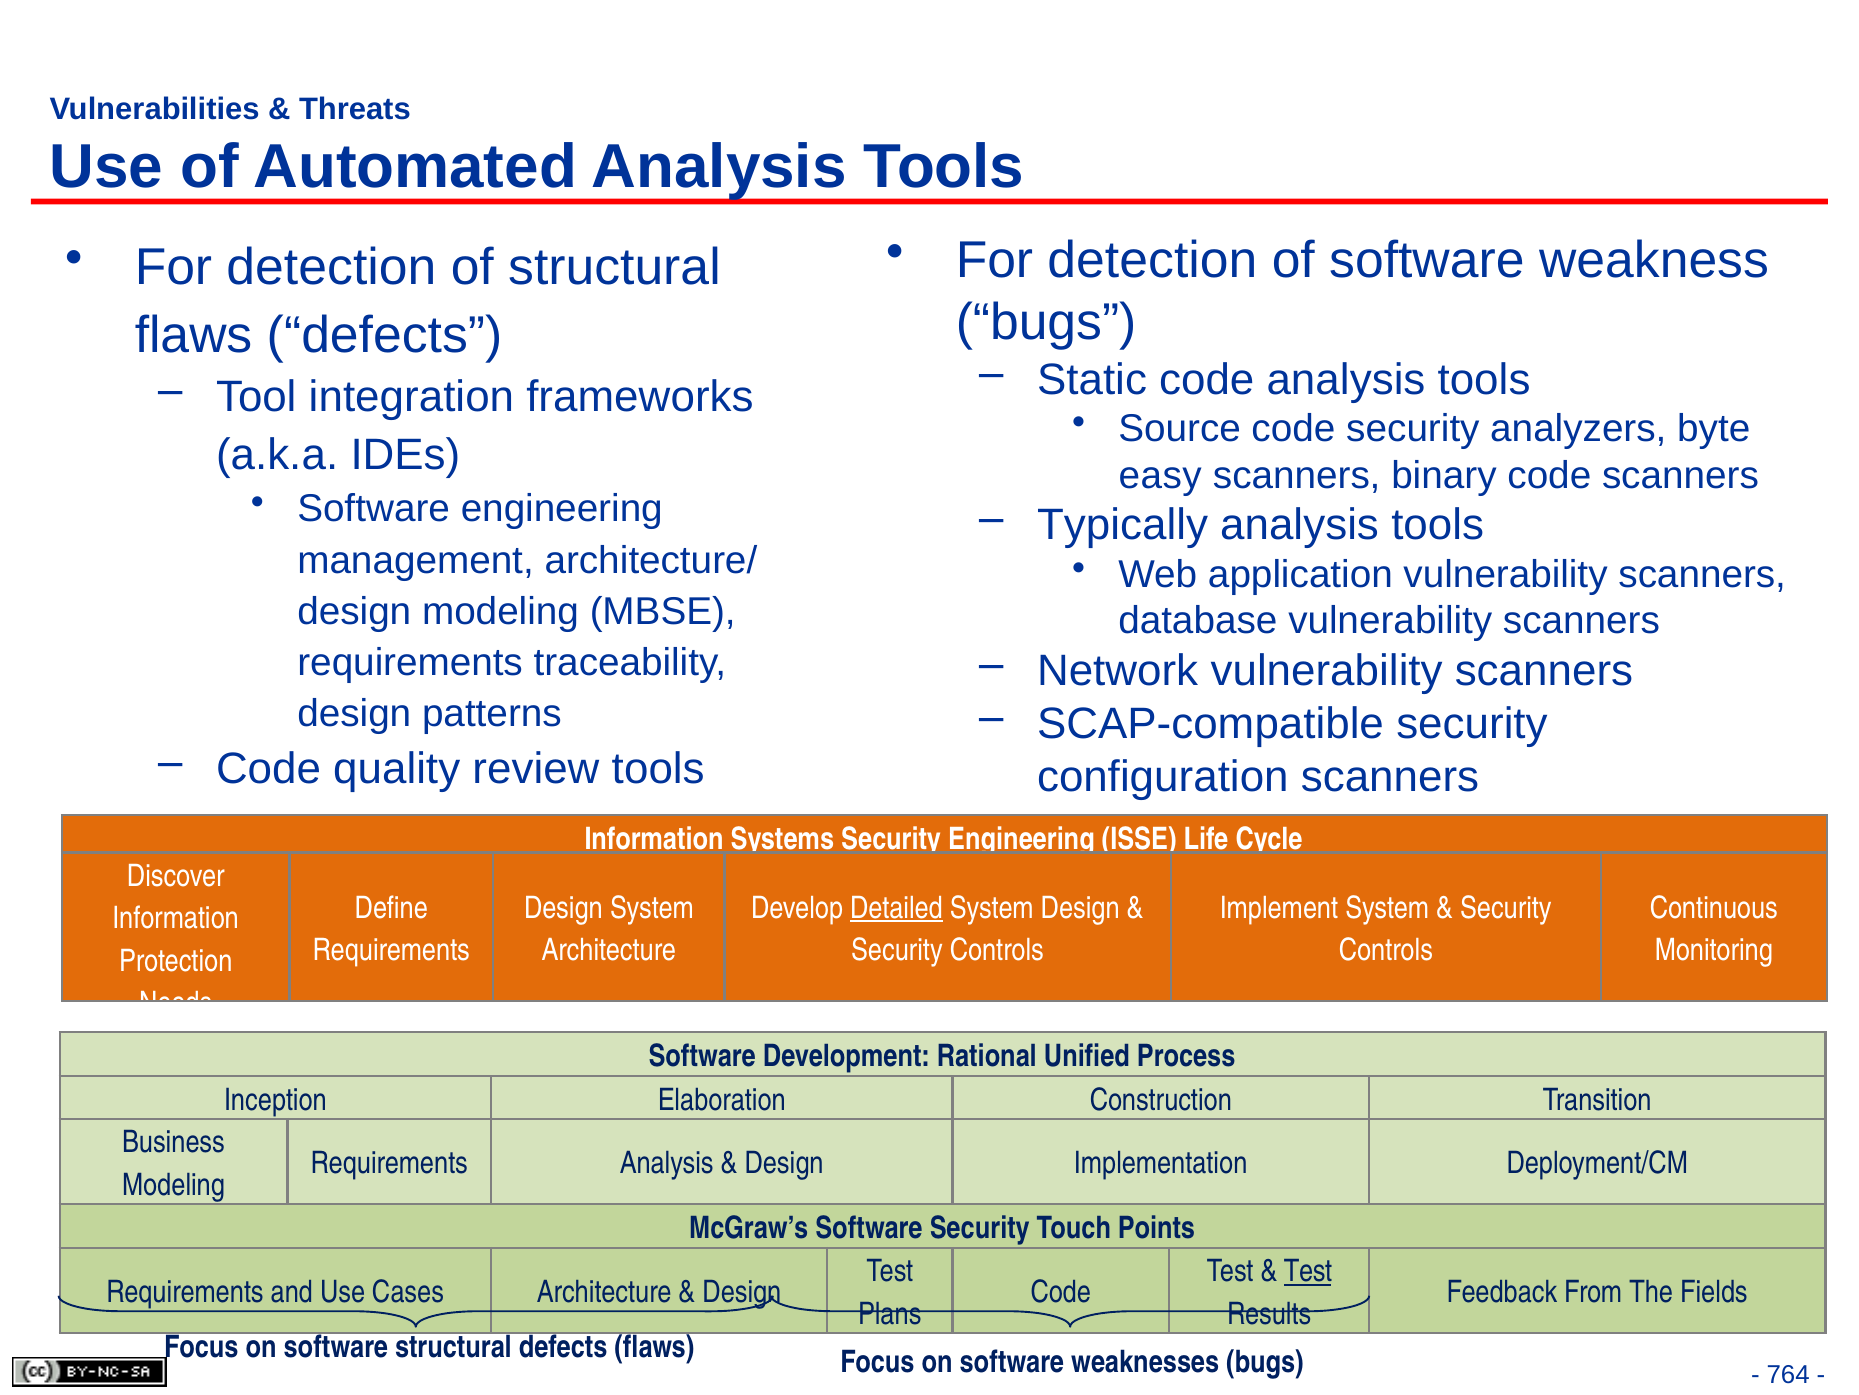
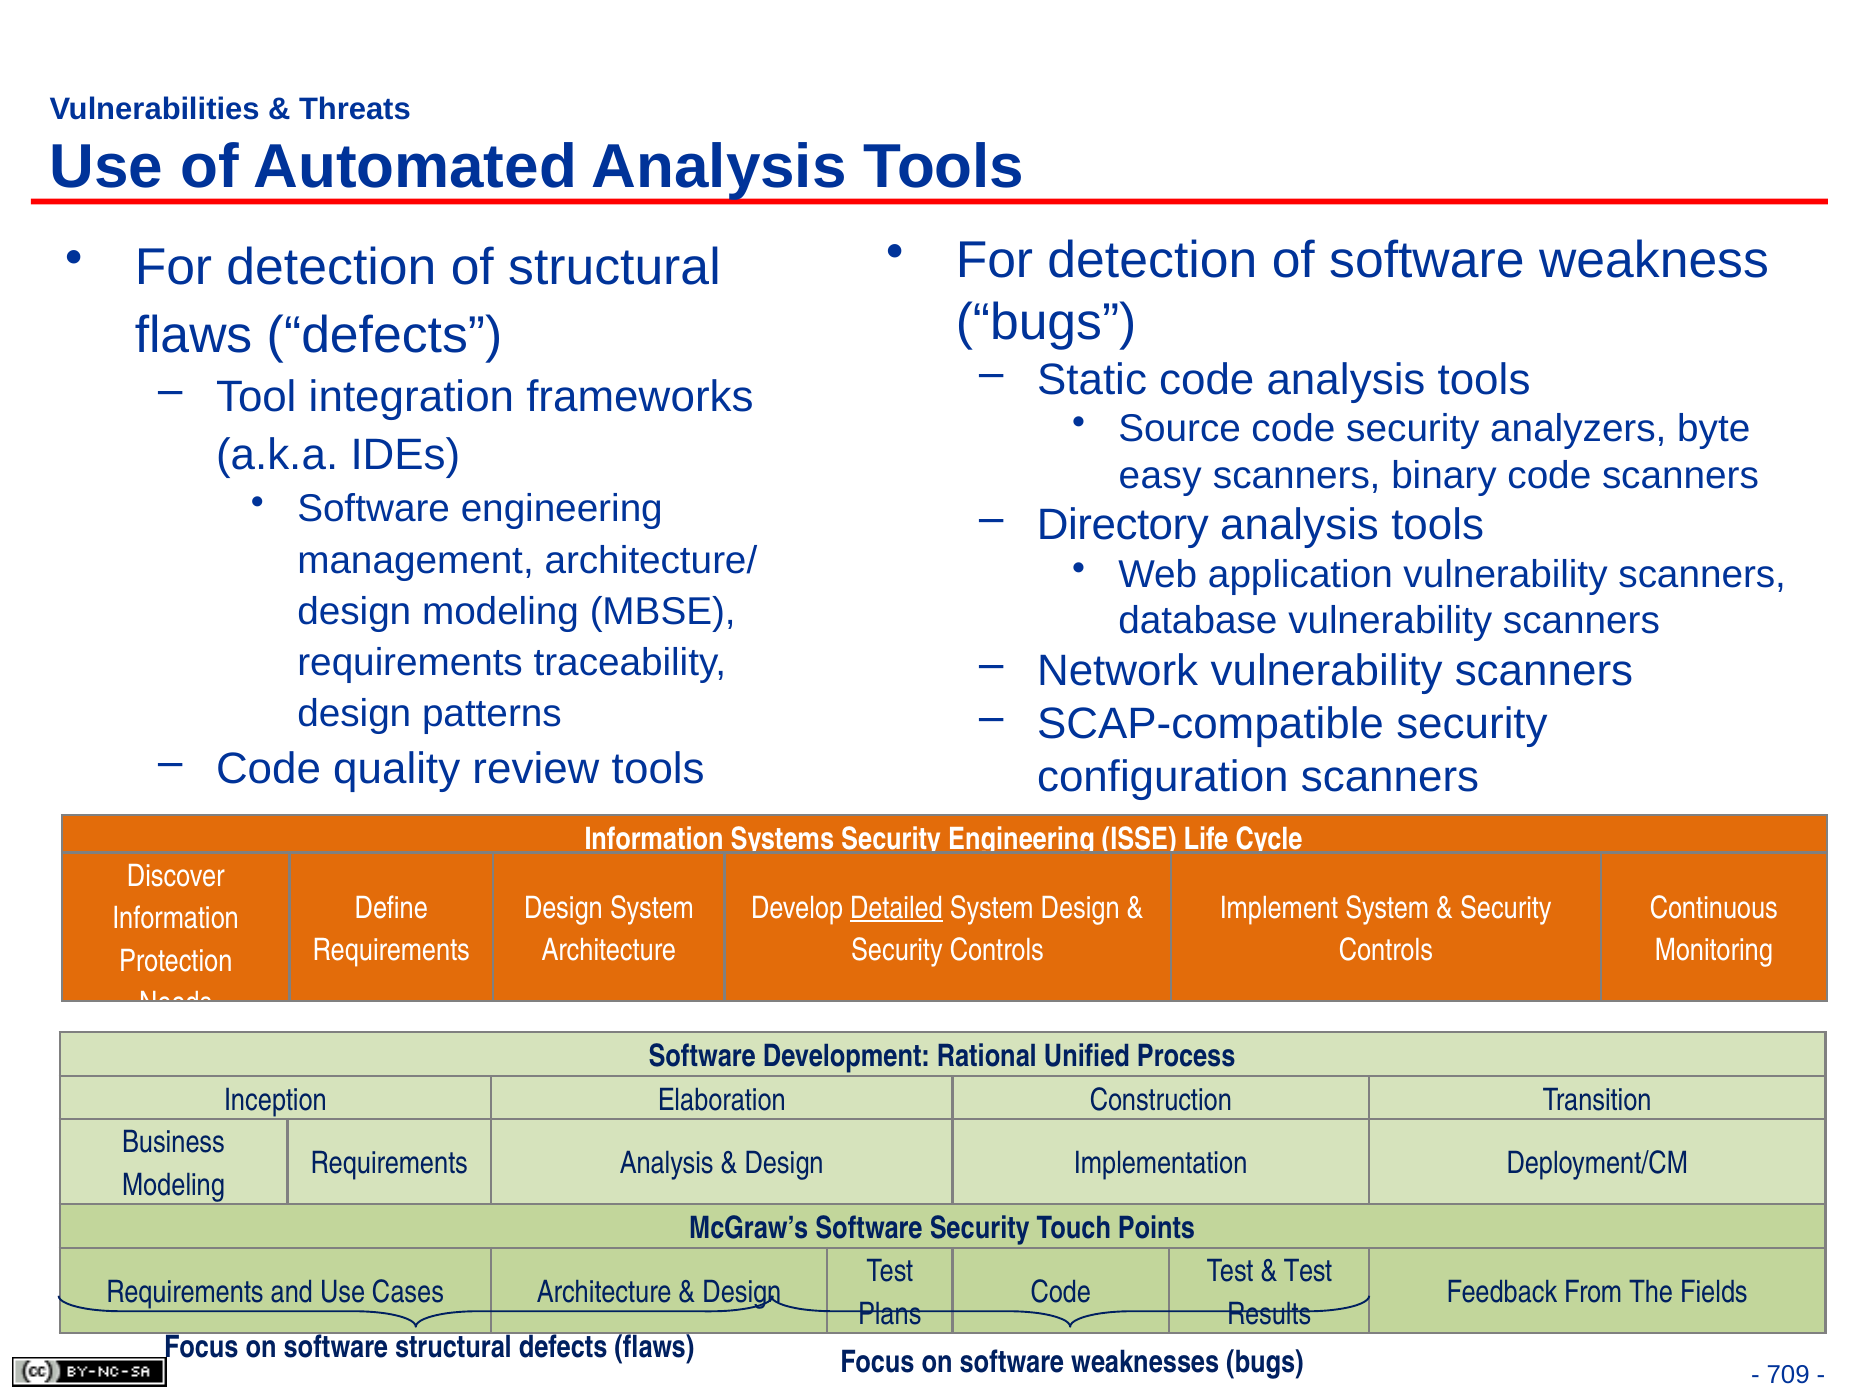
Typically: Typically -> Directory
Test at (1308, 1271) underline: present -> none
764: 764 -> 709
